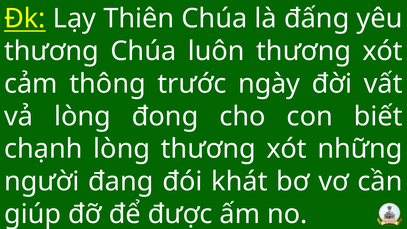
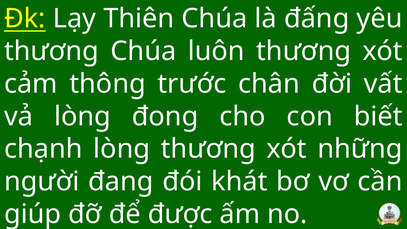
ngày: ngày -> chân
